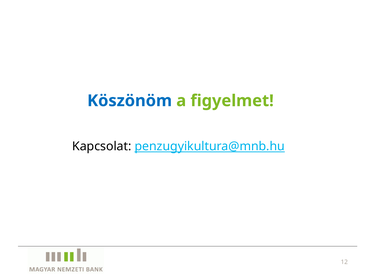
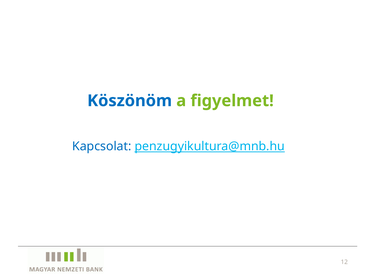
Kapcsolat colour: black -> blue
